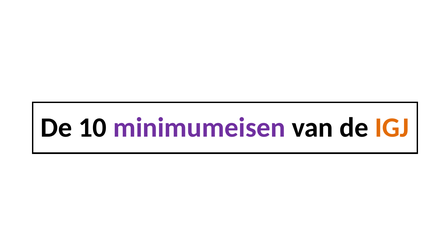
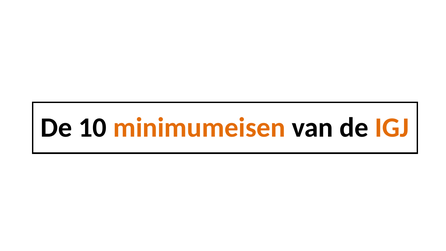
minimumeisen colour: purple -> orange
